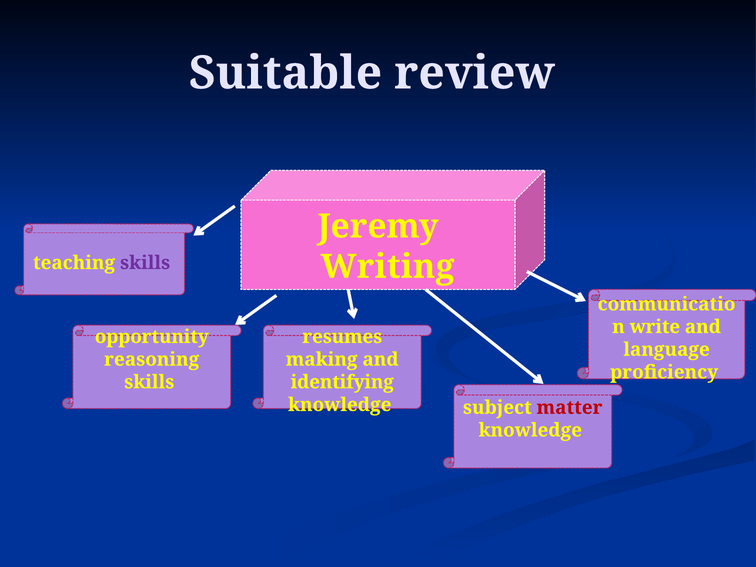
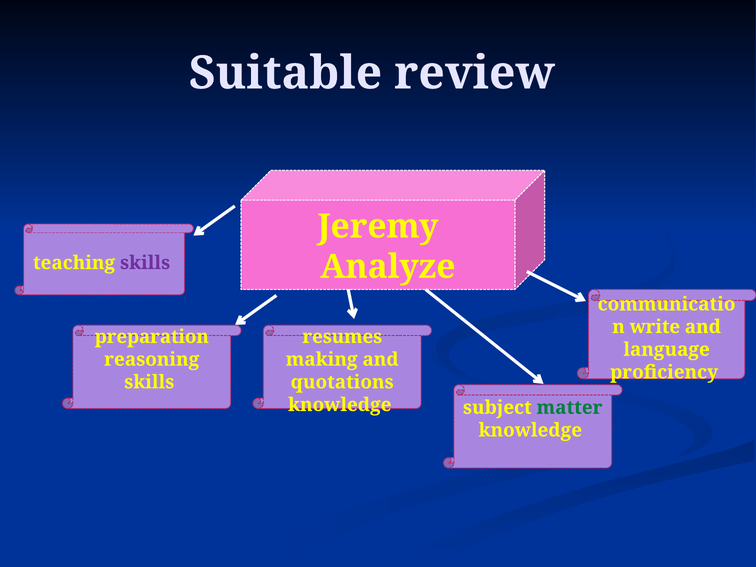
Writing: Writing -> Analyze
opportunity: opportunity -> preparation
identifying: identifying -> quotations
matter colour: red -> green
